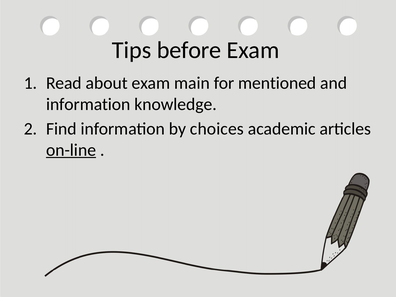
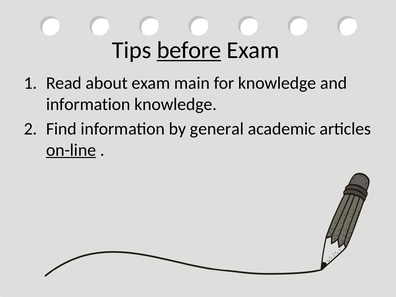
before underline: none -> present
for mentioned: mentioned -> knowledge
choices: choices -> general
